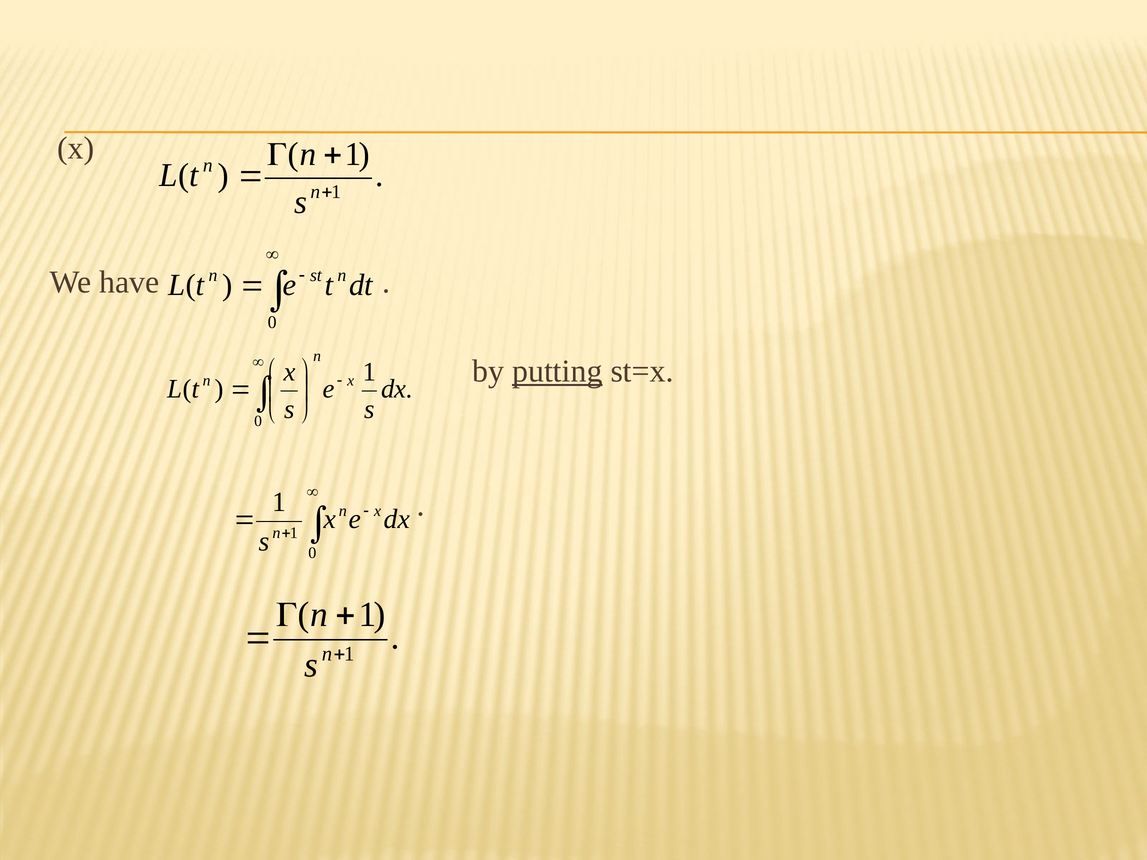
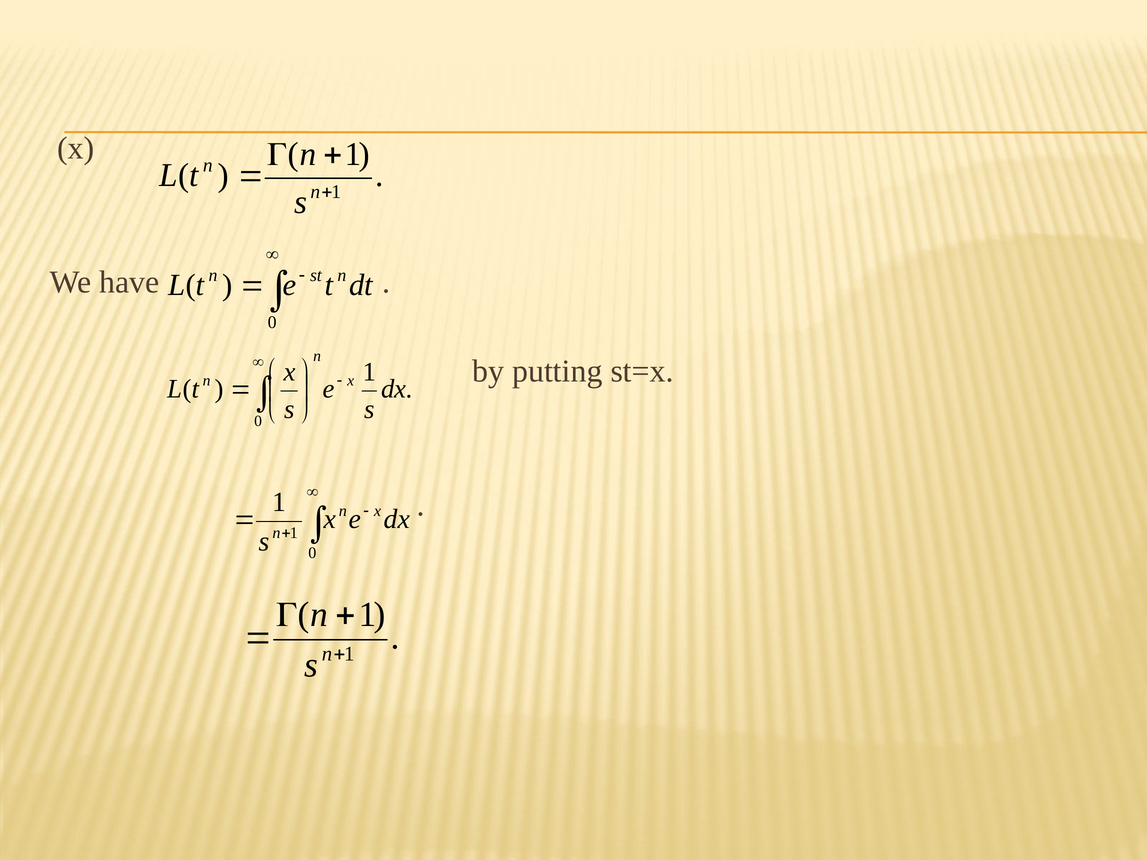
putting underline: present -> none
